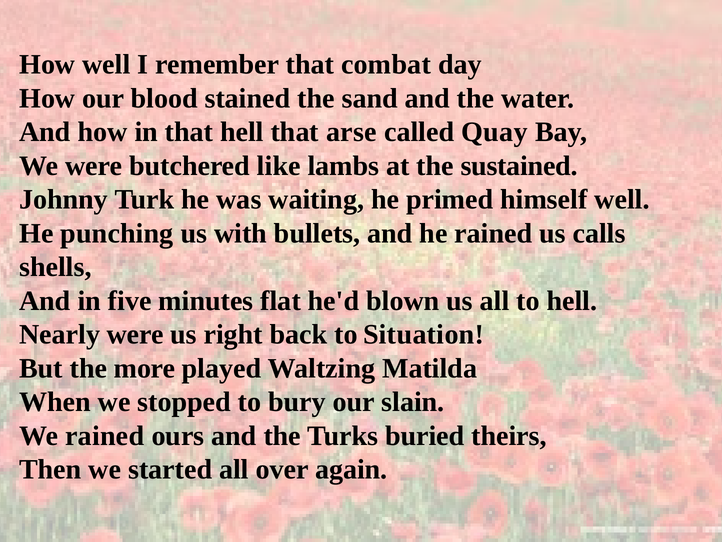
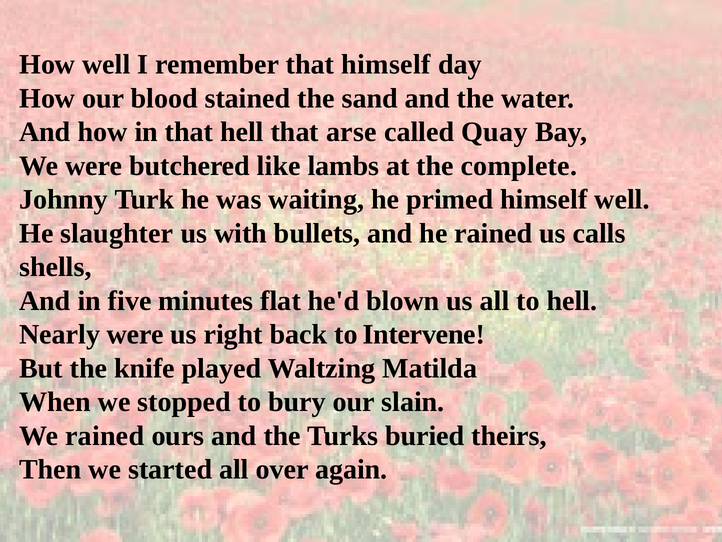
that combat: combat -> himself
sustained: sustained -> complete
punching: punching -> slaughter
Situation: Situation -> Intervene
more: more -> knife
